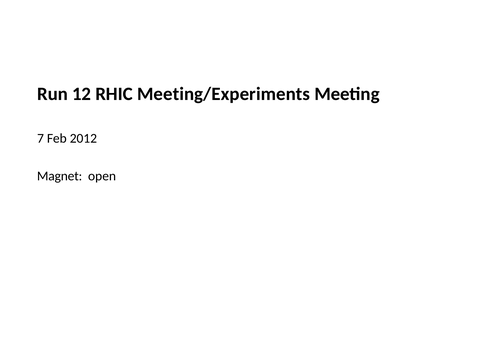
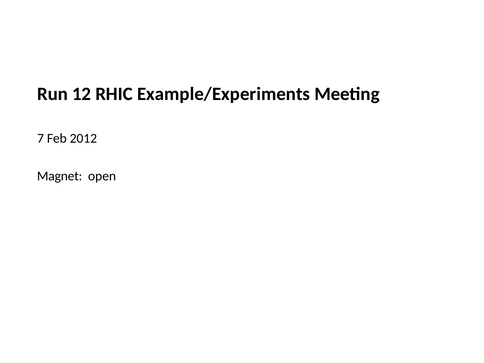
Meeting/Experiments: Meeting/Experiments -> Example/Experiments
